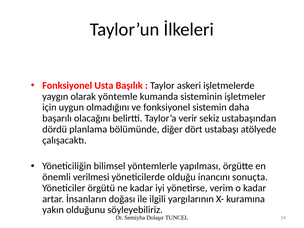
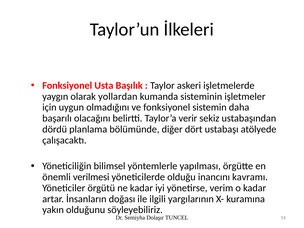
yöntemle: yöntemle -> yollardan
sonuçta: sonuçta -> kavramı
